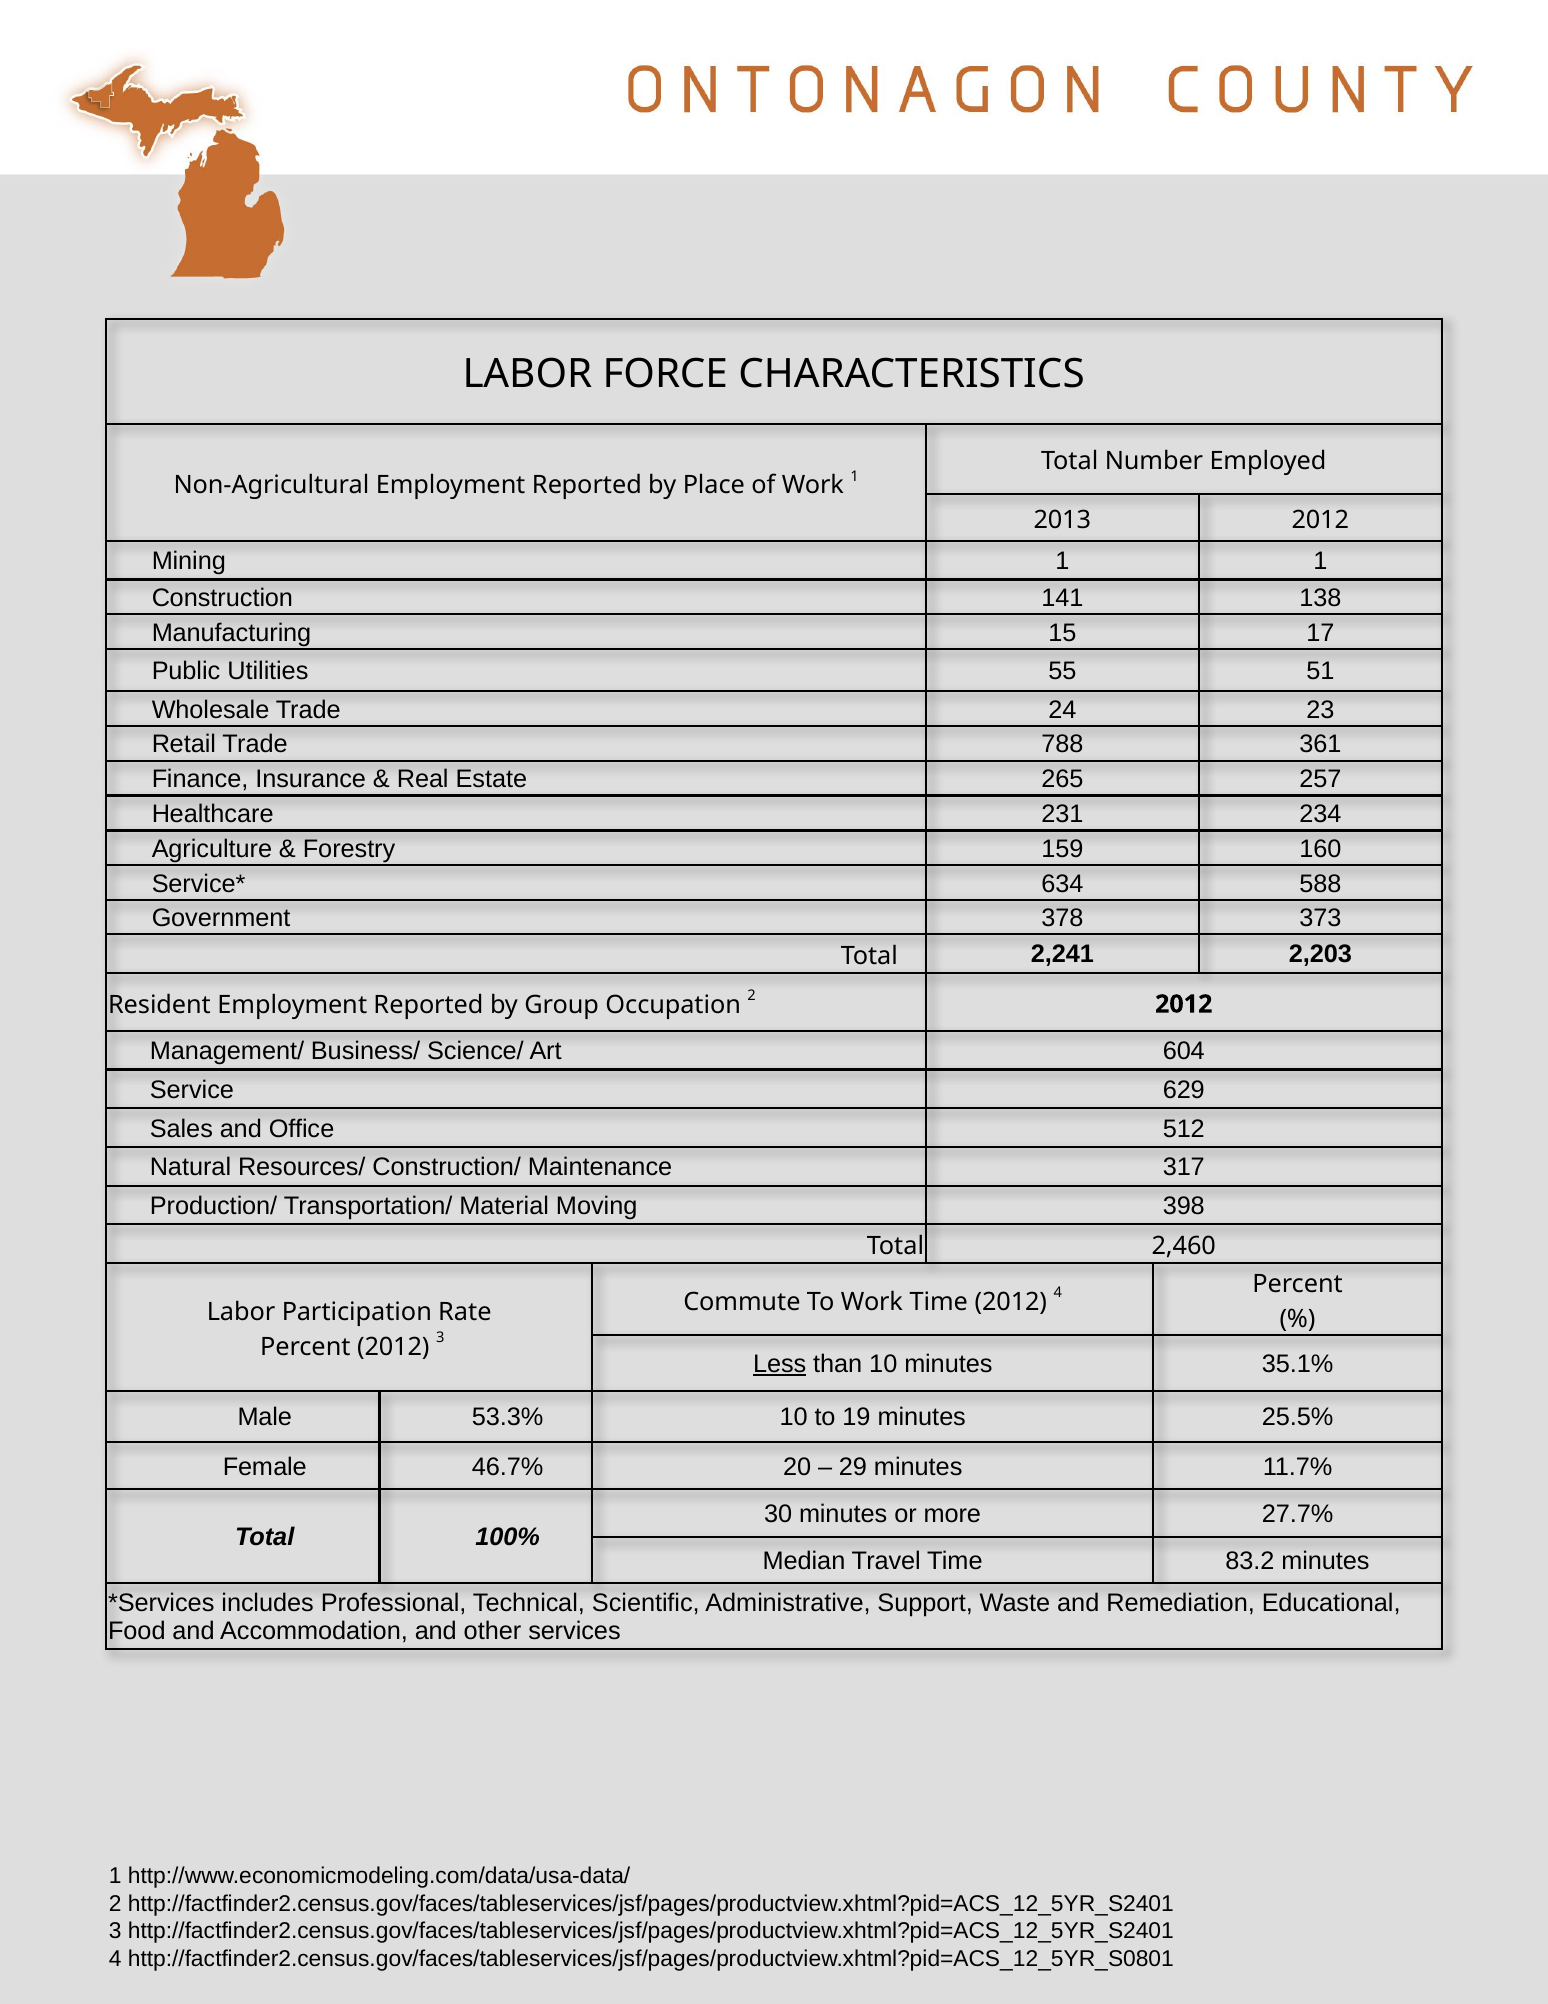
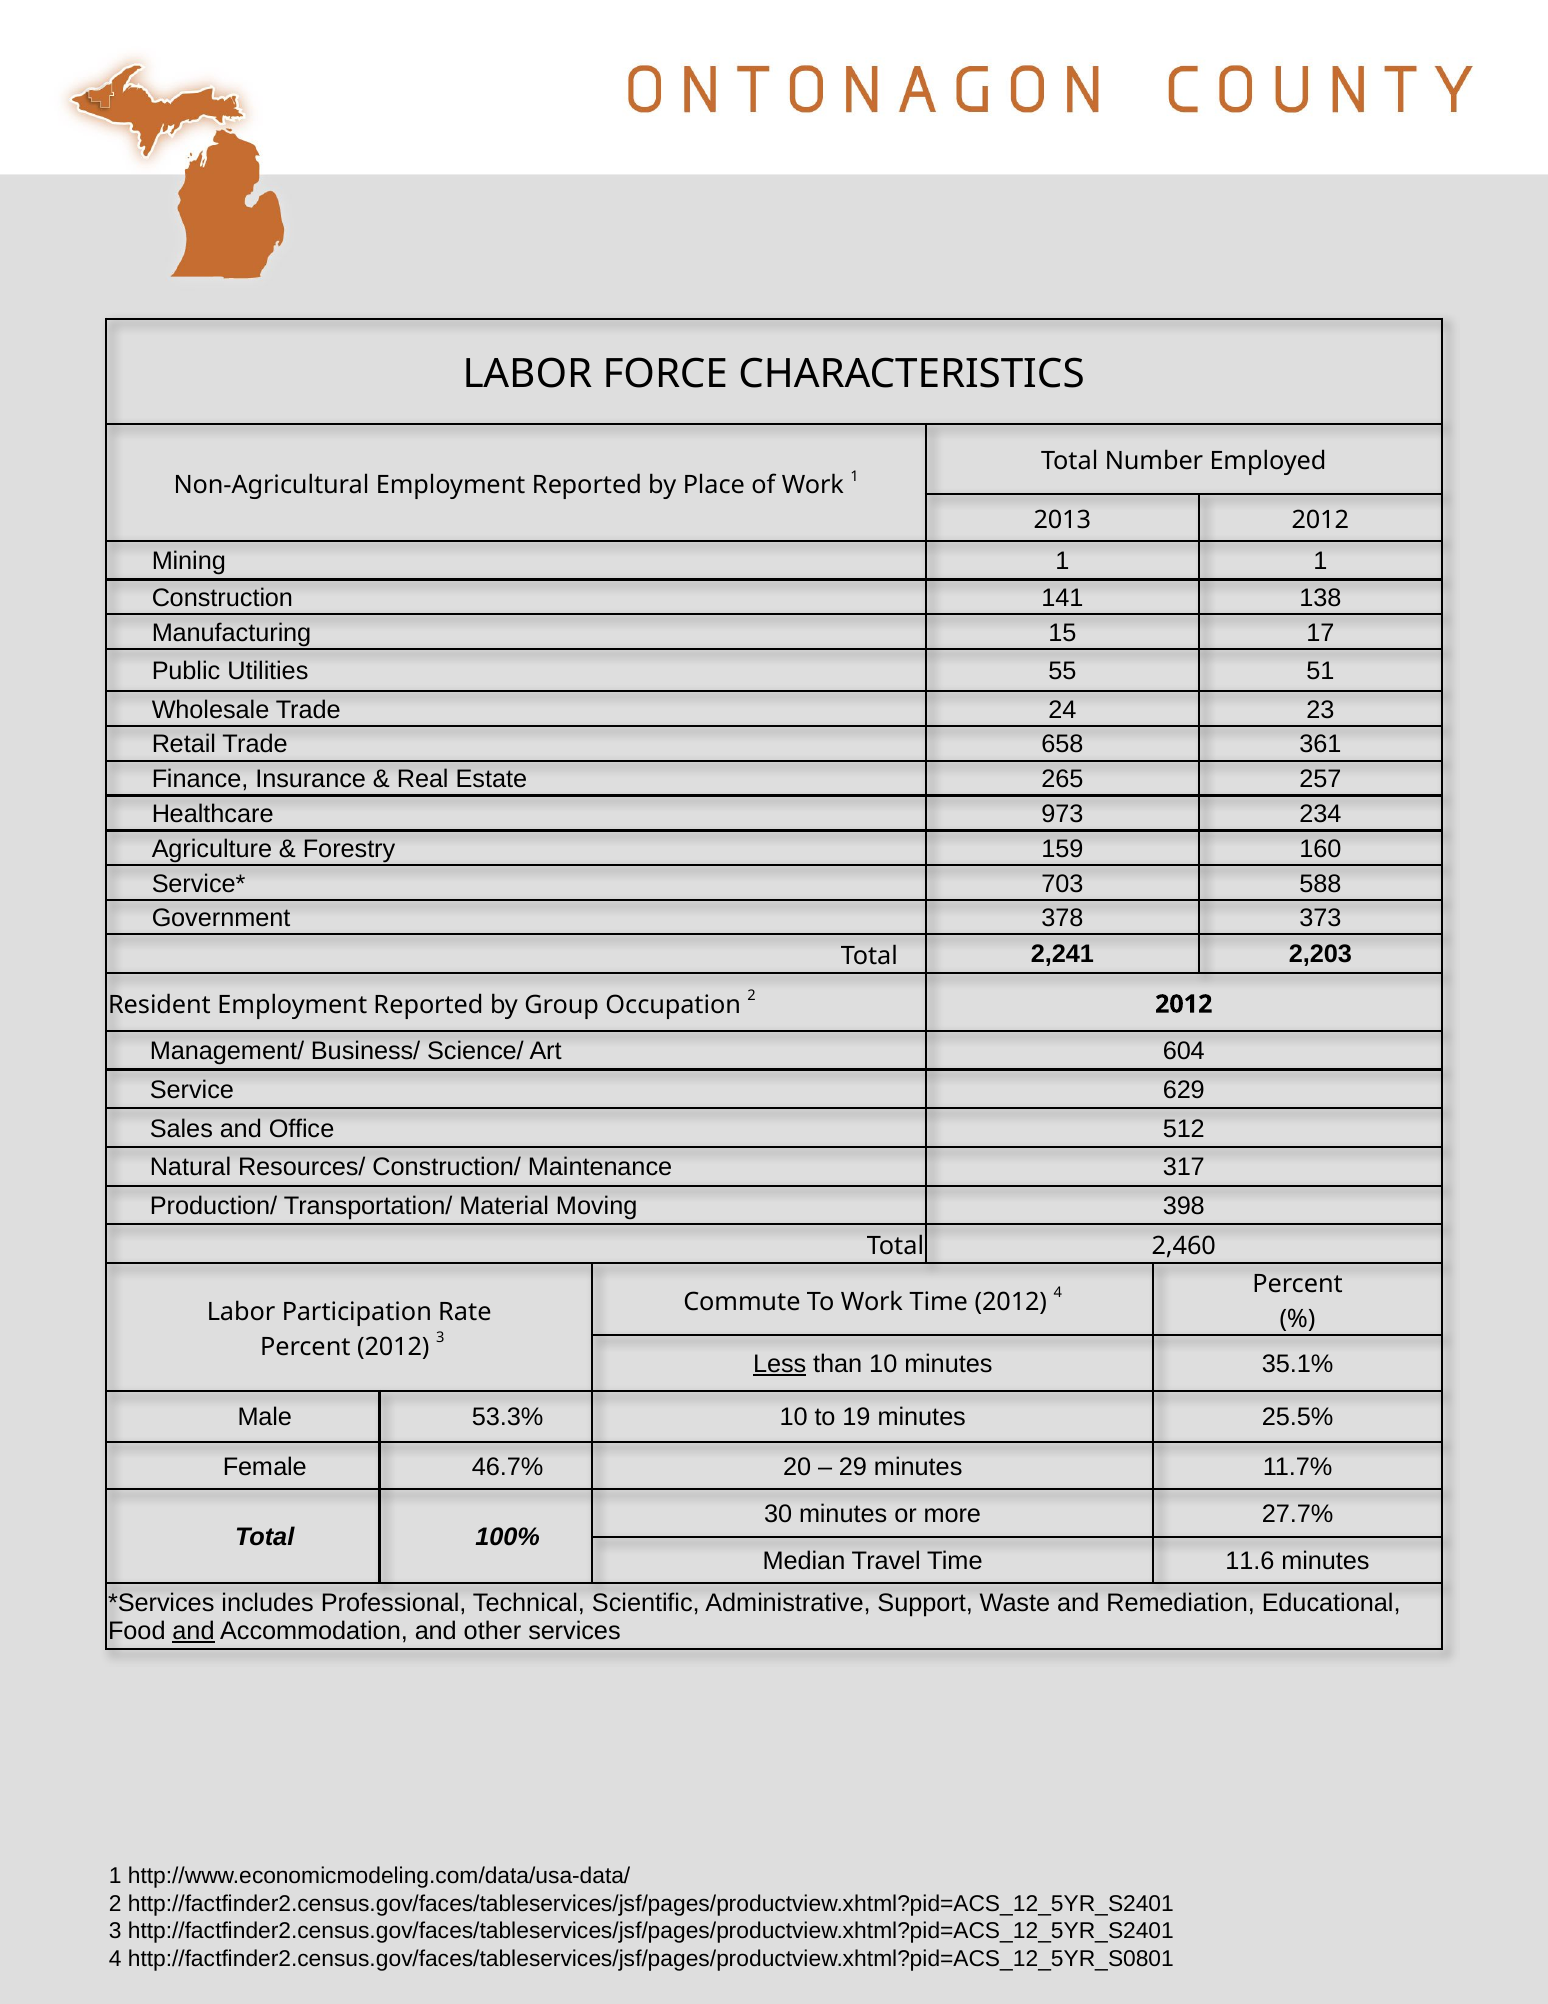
788: 788 -> 658
231: 231 -> 973
634: 634 -> 703
83.2: 83.2 -> 11.6
and at (194, 1631) underline: none -> present
